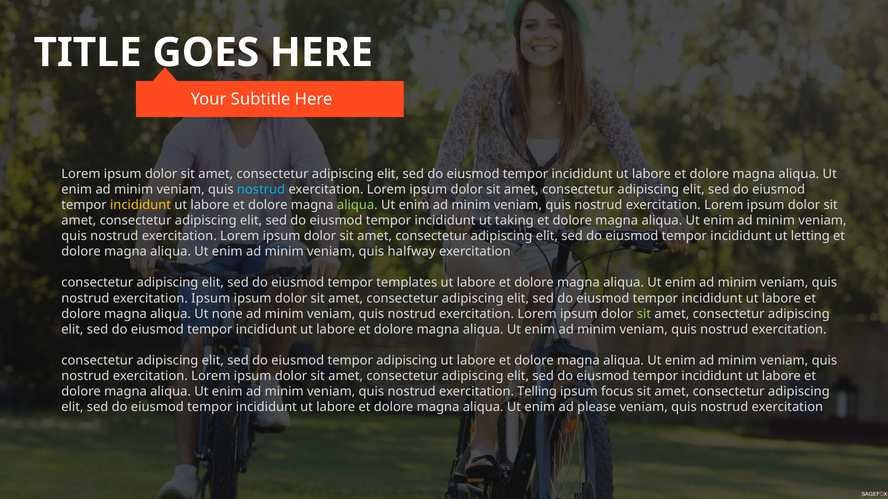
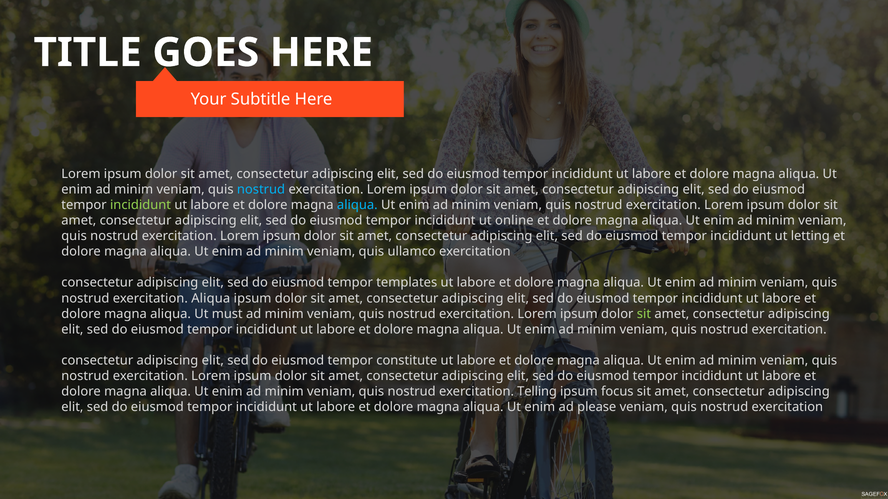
incididunt at (140, 205) colour: yellow -> light green
aliqua at (357, 205) colour: light green -> light blue
taking: taking -> online
halfway: halfway -> ullamco
exercitation Ipsum: Ipsum -> Aliqua
none: none -> must
tempor adipiscing: adipiscing -> constitute
